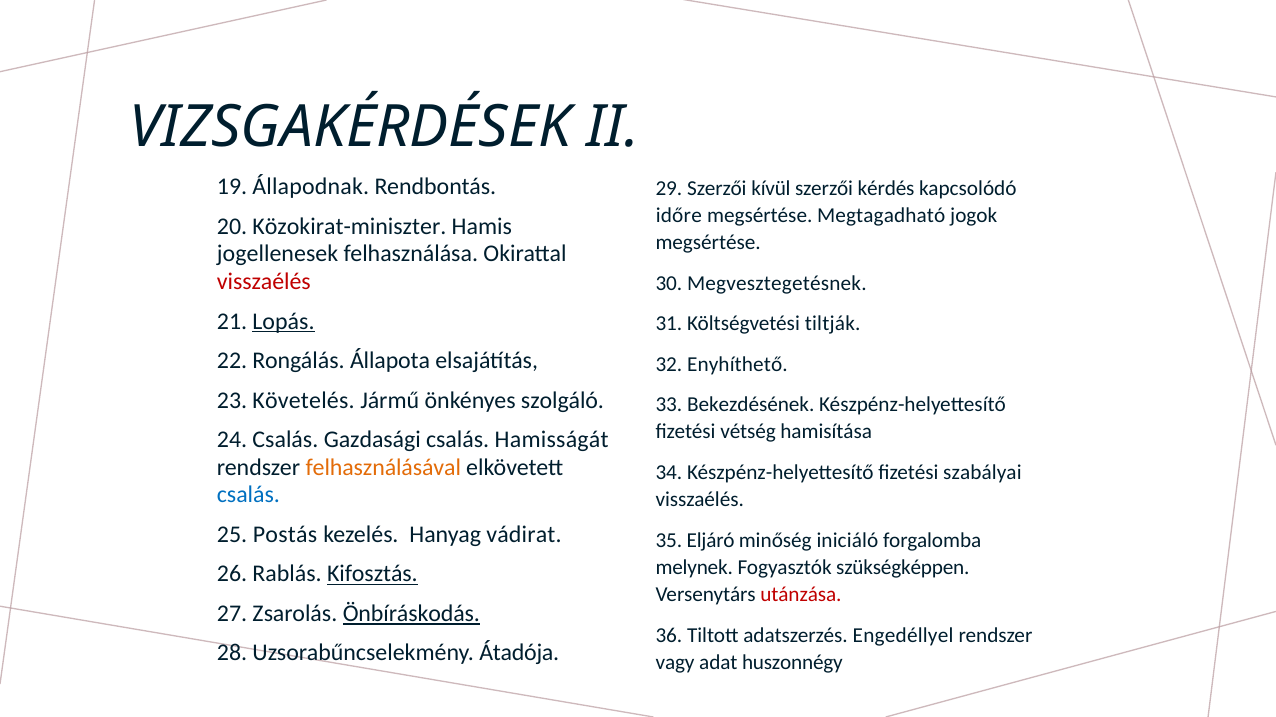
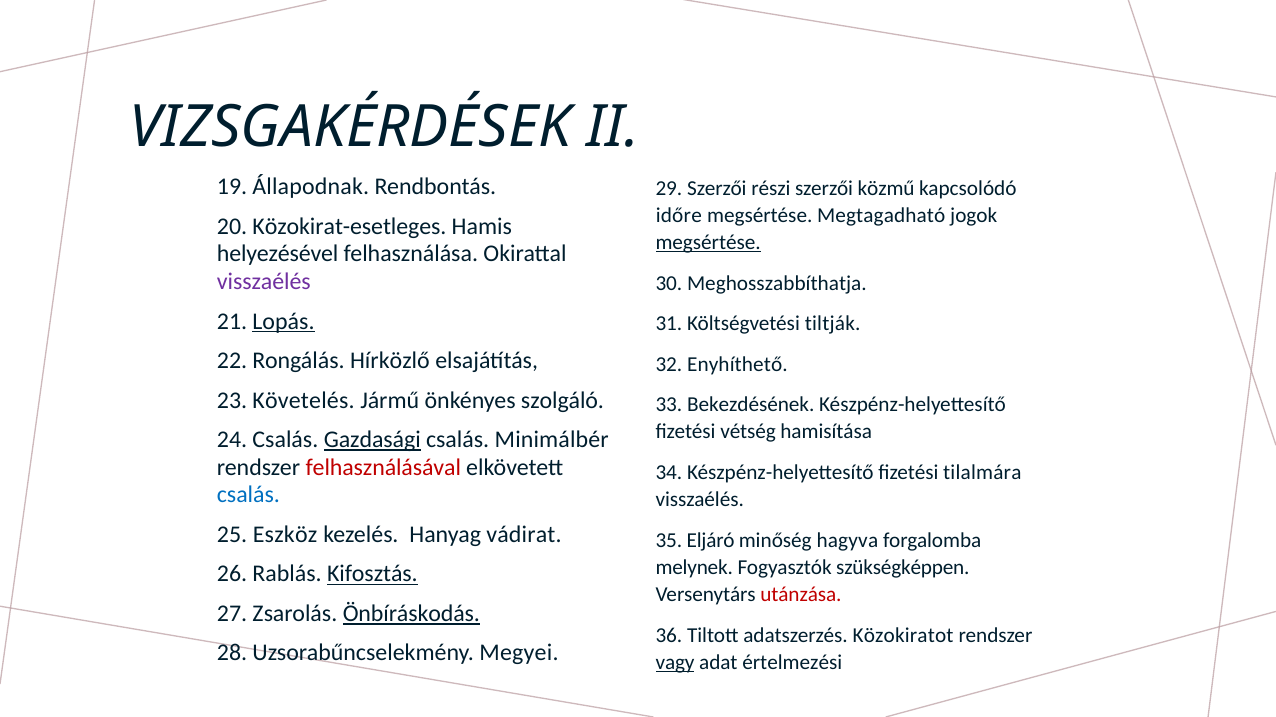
kívül: kívül -> részi
kérdés: kérdés -> közmű
Közokirat-miniszter: Közokirat-miniszter -> Közokirat-esetleges
megsértése at (708, 243) underline: none -> present
jogellenesek: jogellenesek -> helyezésével
visszaélés at (264, 282) colour: red -> purple
Megvesztegetésnek: Megvesztegetésnek -> Meghosszabbíthatja
Állapota: Állapota -> Hírközlő
Gazdasági underline: none -> present
Hamisságát: Hamisságát -> Minimálbér
felhasználásával colour: orange -> red
szabályai: szabályai -> tilalmára
Postás: Postás -> Eszköz
iniciáló: iniciáló -> hagyva
Engedéllyel: Engedéllyel -> Közokiratot
Átadója: Átadója -> Megyei
vagy underline: none -> present
huszonnégy: huszonnégy -> értelmezési
